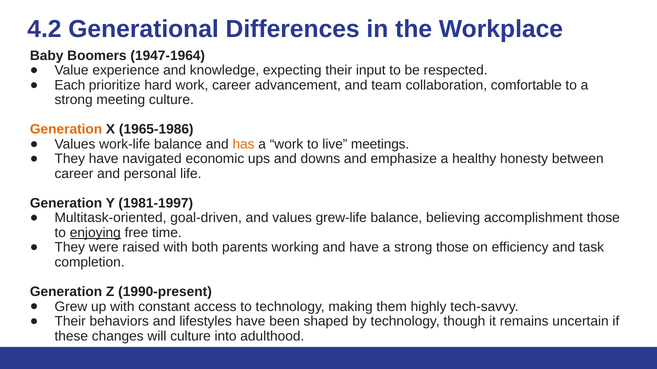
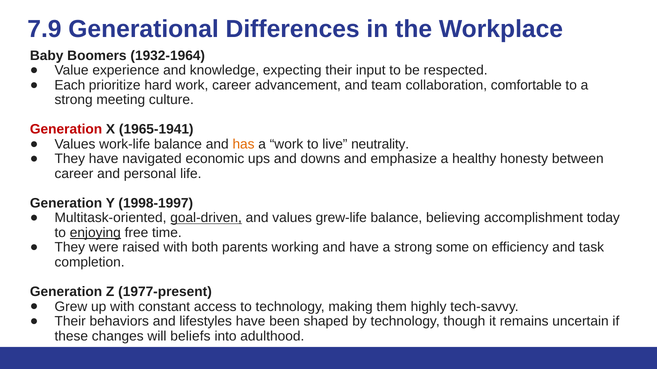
4.2: 4.2 -> 7.9
1947-1964: 1947-1964 -> 1932-1964
Generation at (66, 130) colour: orange -> red
1965-1986: 1965-1986 -> 1965-1941
meetings: meetings -> neutrality
1981-1997: 1981-1997 -> 1998-1997
goal-driven underline: none -> present
accomplishment those: those -> today
strong those: those -> some
1990-present: 1990-present -> 1977-present
will culture: culture -> beliefs
